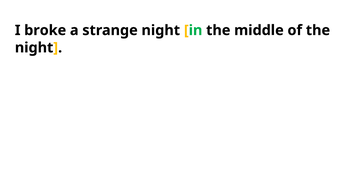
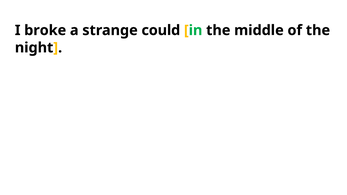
strange night: night -> could
